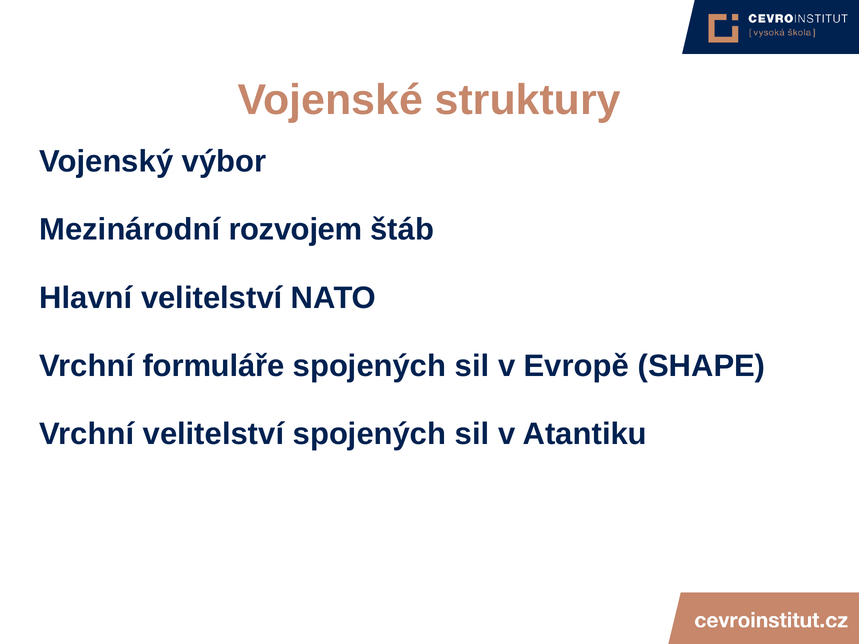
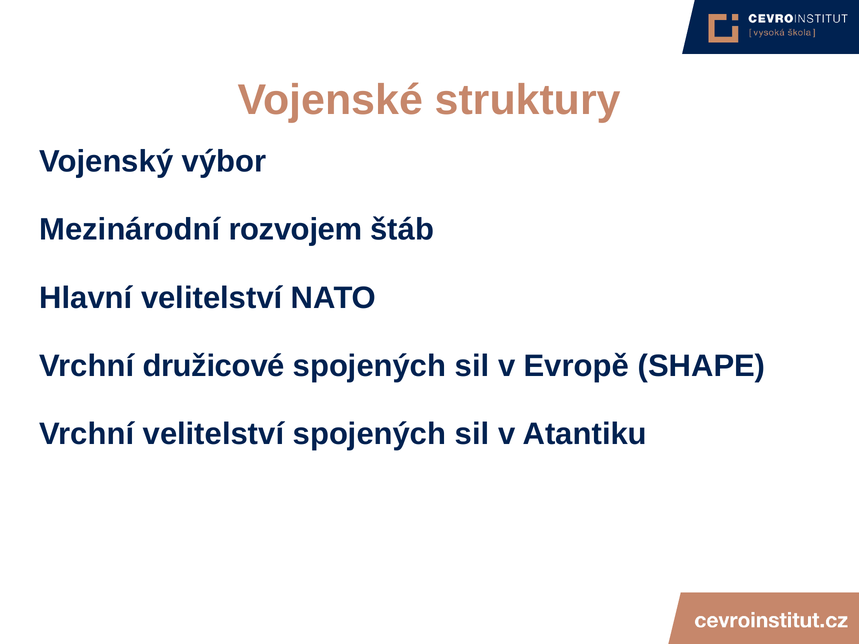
formuláře: formuláře -> družicové
